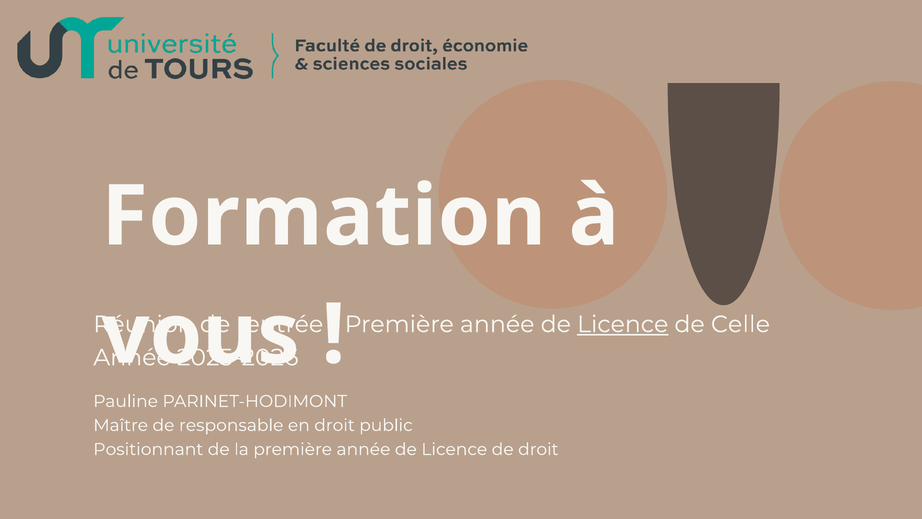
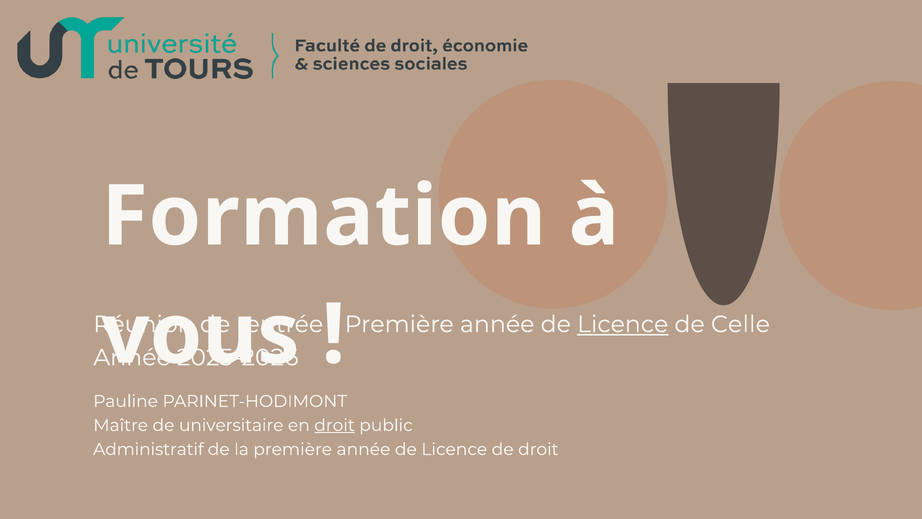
responsable: responsable -> universitaire
droit at (335, 425) underline: none -> present
Positionnant: Positionnant -> Administratif
